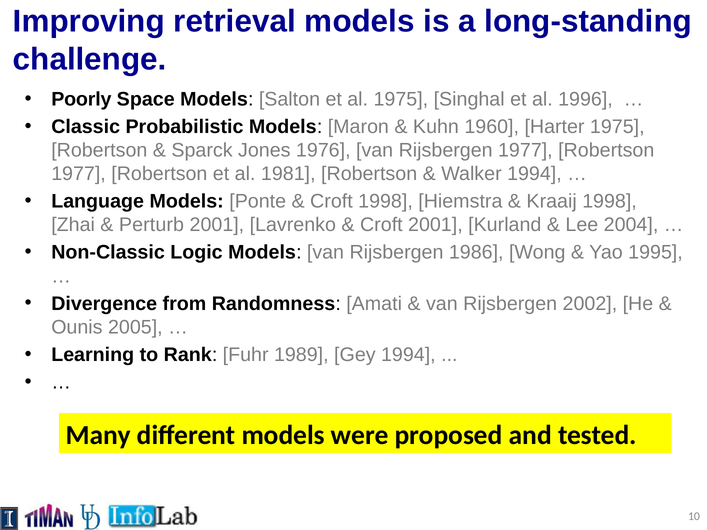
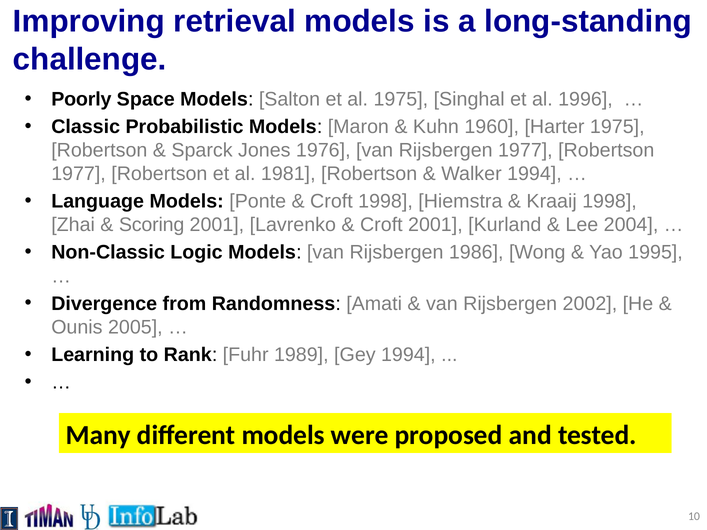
Perturb: Perturb -> Scoring
